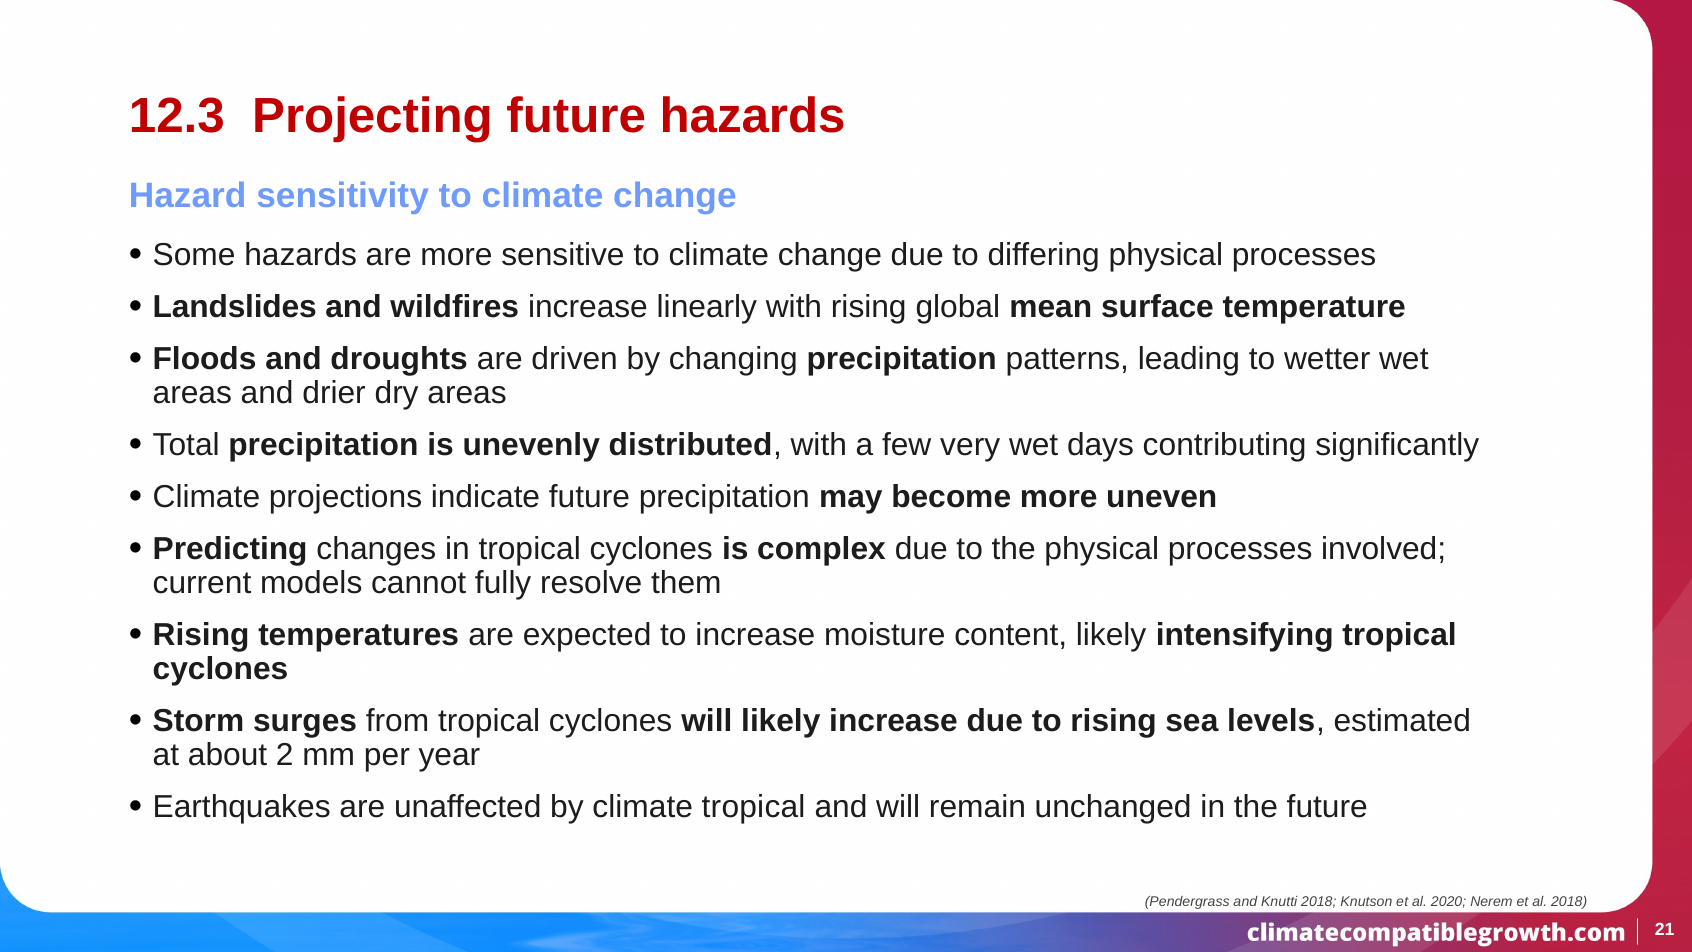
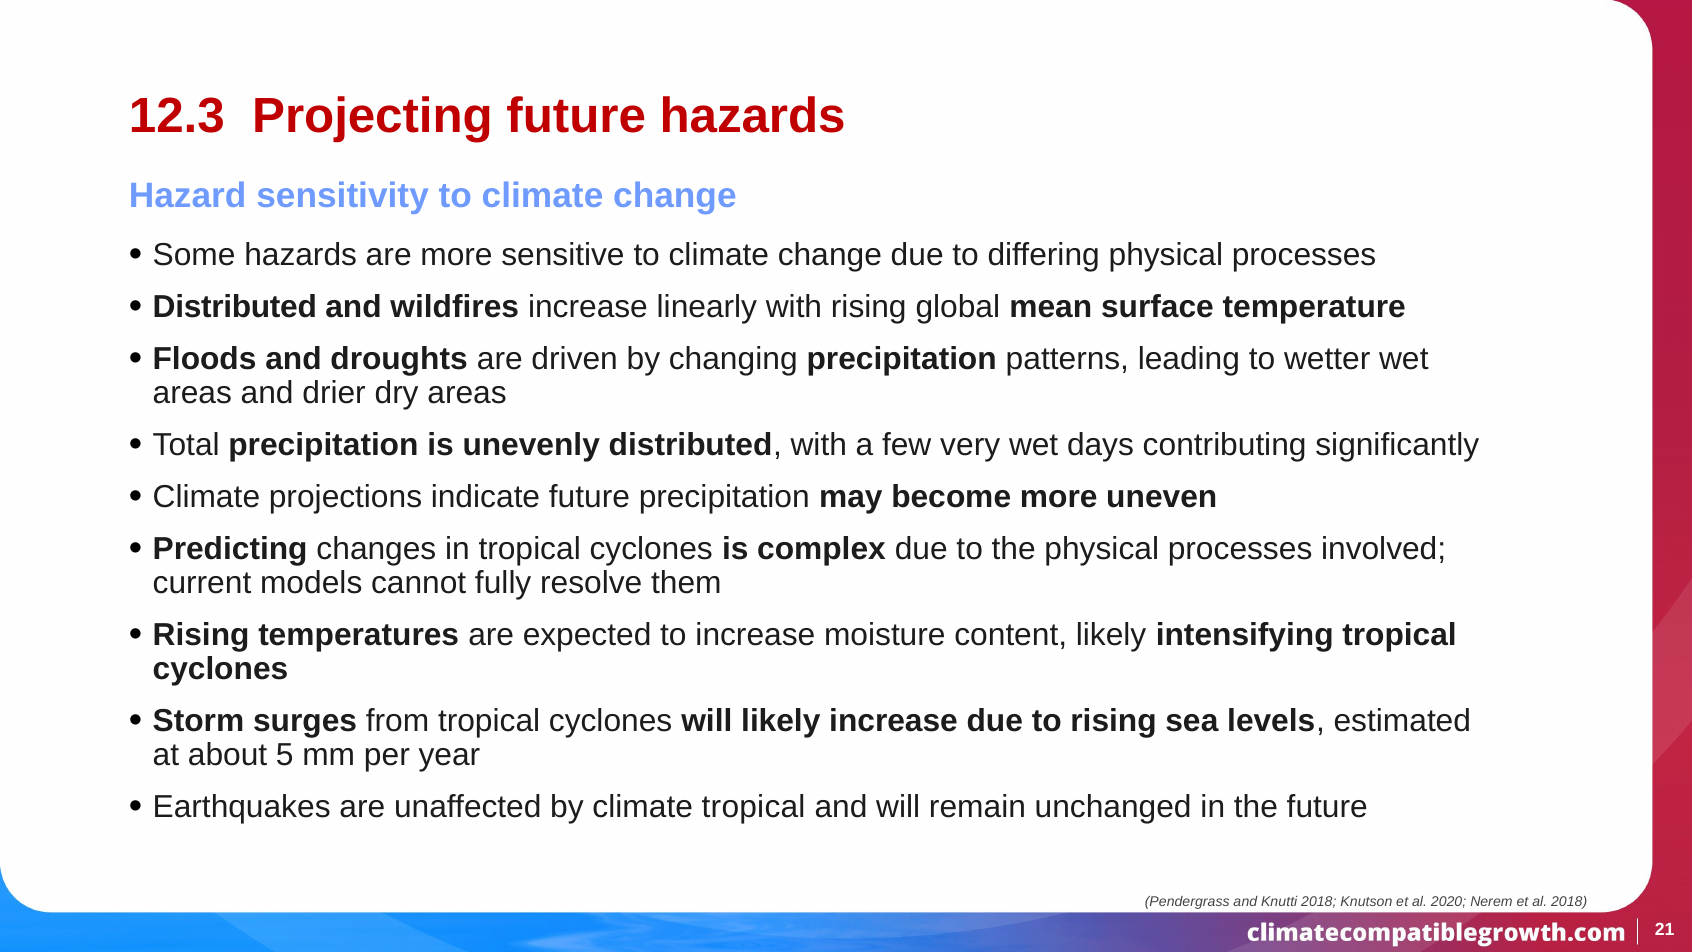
Landslides at (235, 307): Landslides -> Distributed
2: 2 -> 5
